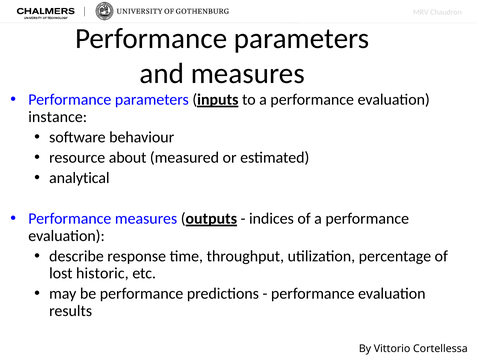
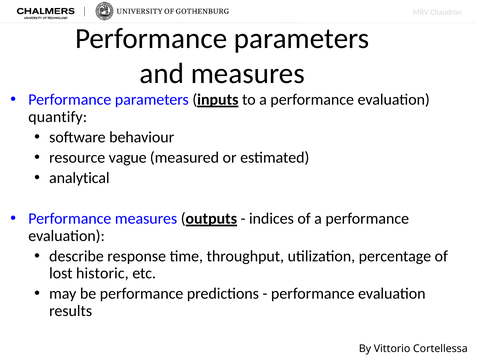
instance: instance -> quantify
about: about -> vague
